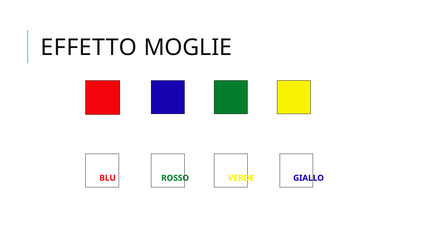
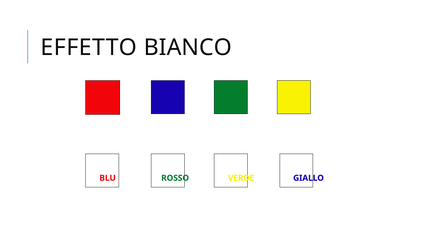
MOGLIE: MOGLIE -> BIANCO
